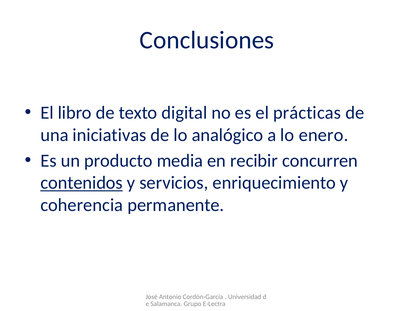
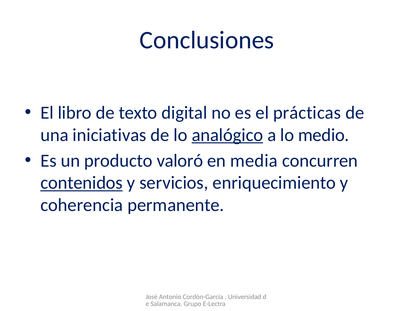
analógico underline: none -> present
enero: enero -> medio
media: media -> valoró
recibir: recibir -> media
